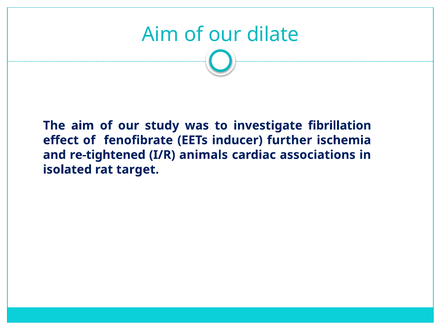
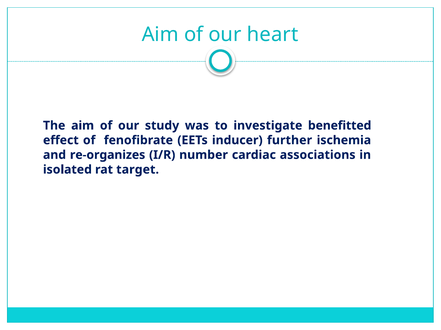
dilate: dilate -> heart
fibrillation: fibrillation -> benefitted
re-tightened: re-tightened -> re-organizes
animals: animals -> number
